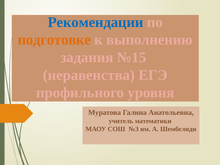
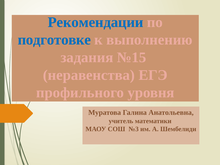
подготовке colour: orange -> blue
